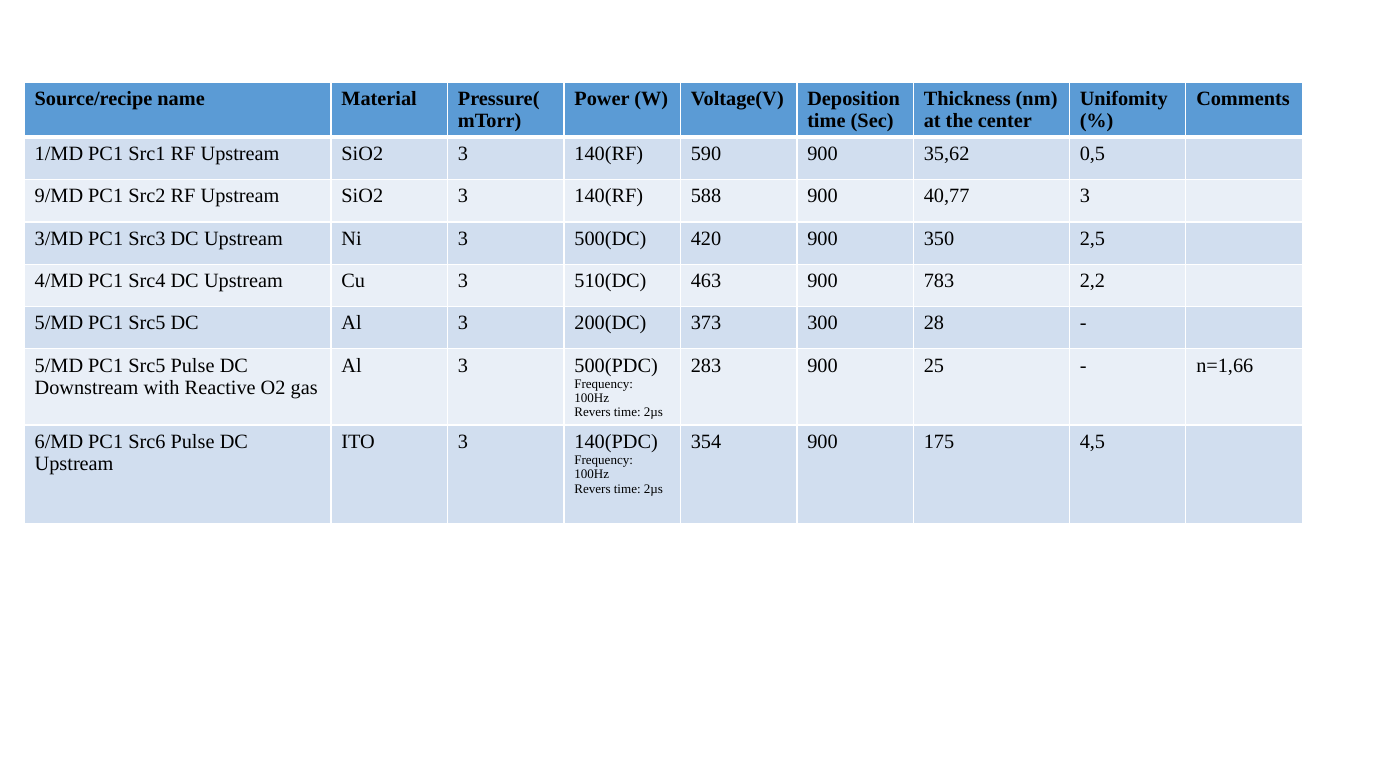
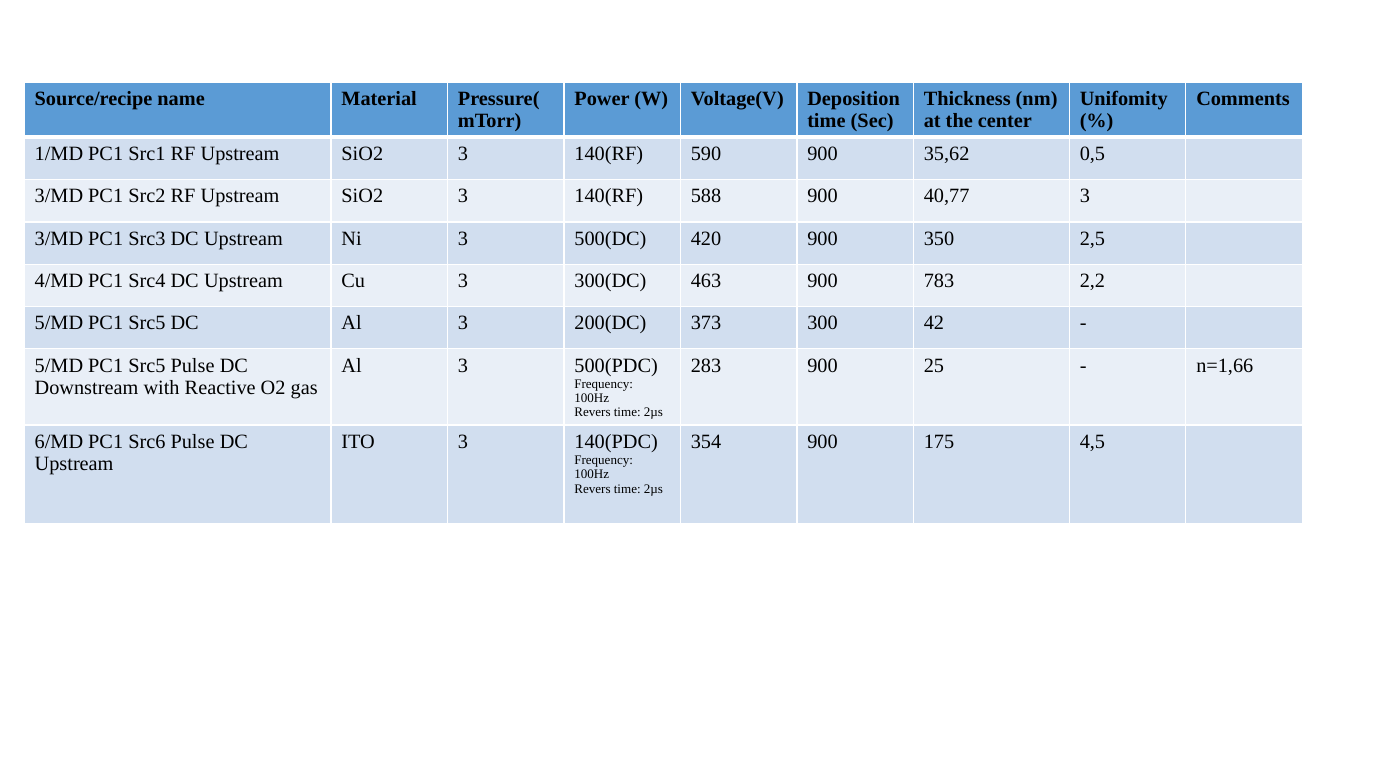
9/MD at (59, 196): 9/MD -> 3/MD
510(DC: 510(DC -> 300(DC
28: 28 -> 42
